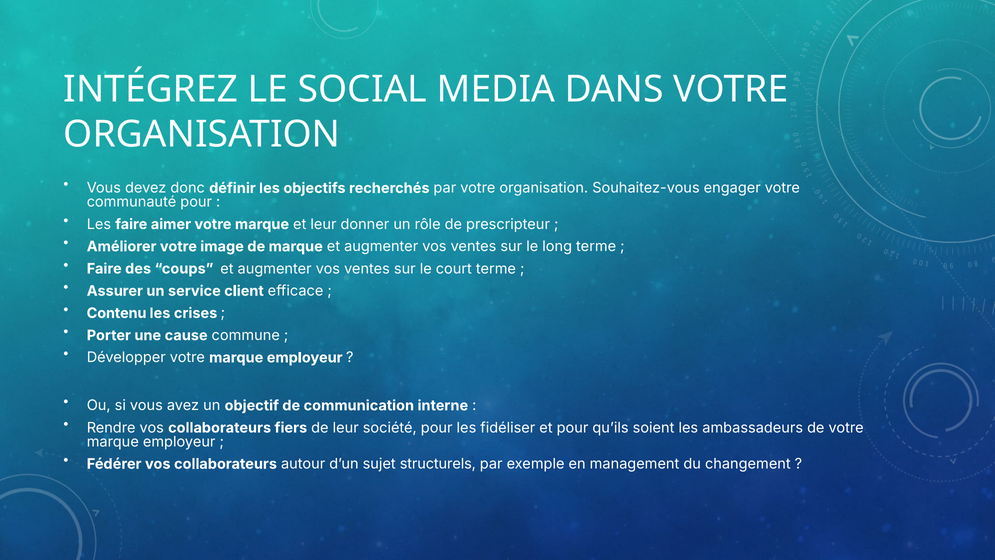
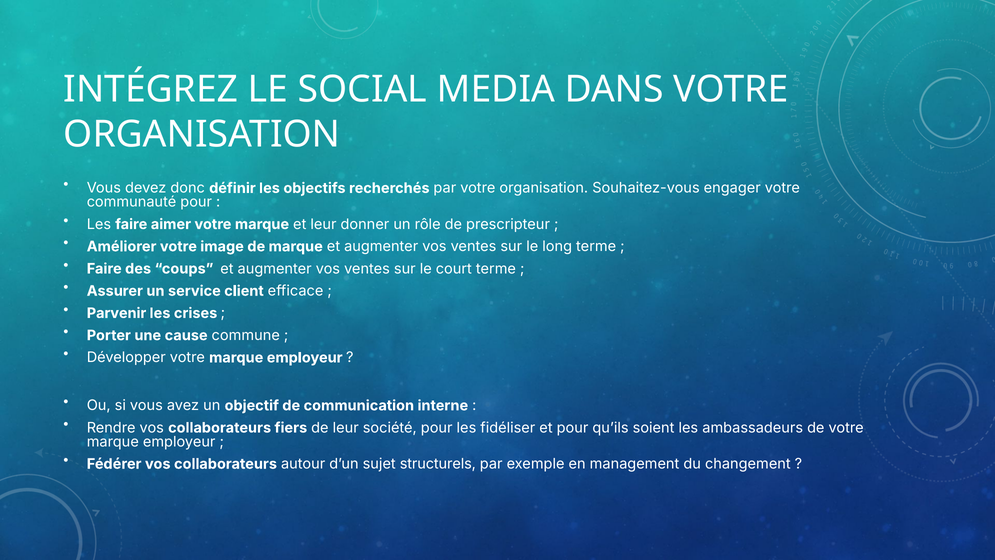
Contenu: Contenu -> Parvenir
